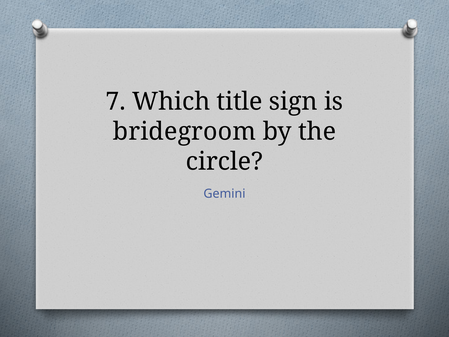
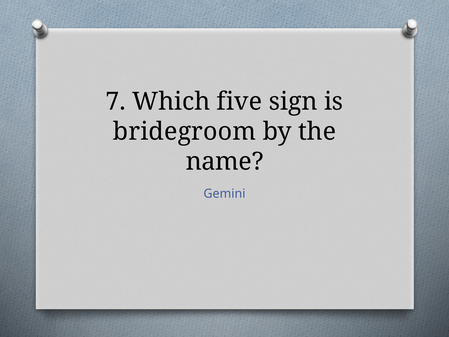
title: title -> five
circle: circle -> name
